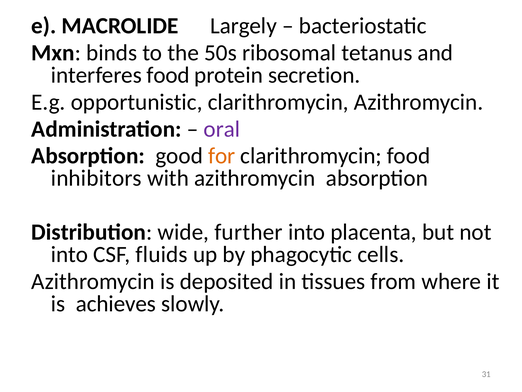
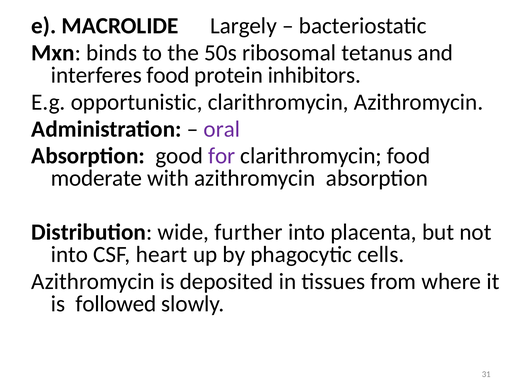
secretion: secretion -> inhibitors
for colour: orange -> purple
inhibitors: inhibitors -> moderate
fluids: fluids -> heart
achieves: achieves -> followed
